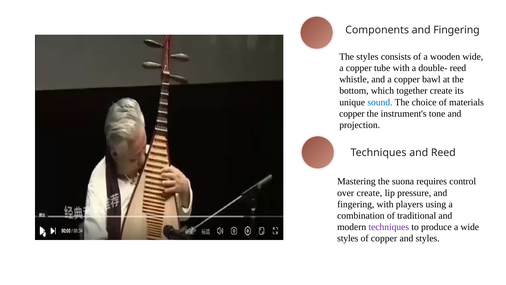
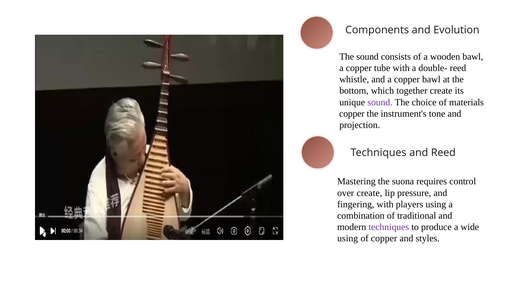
Components and Fingering: Fingering -> Evolution
The styles: styles -> sound
wooden wide: wide -> bawl
sound at (380, 102) colour: blue -> purple
styles at (348, 238): styles -> using
